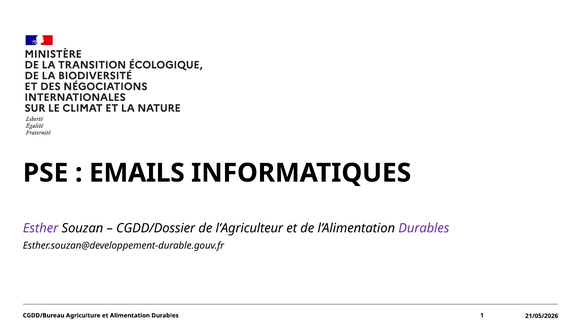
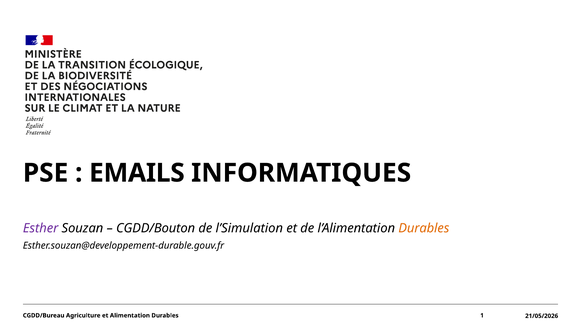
CGDD/Dossier: CGDD/Dossier -> CGDD/Bouton
l’Agriculteur: l’Agriculteur -> l’Simulation
Durables at (424, 228) colour: purple -> orange
